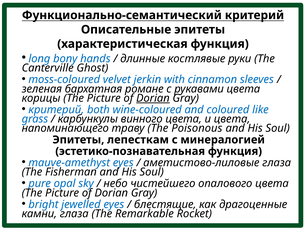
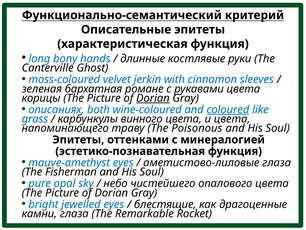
критерий at (56, 109): критерий -> описаниях
coloured underline: none -> present
лепесткам: лепесткам -> оттенками
